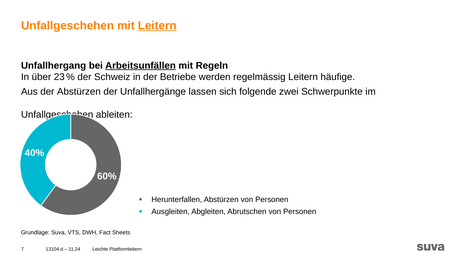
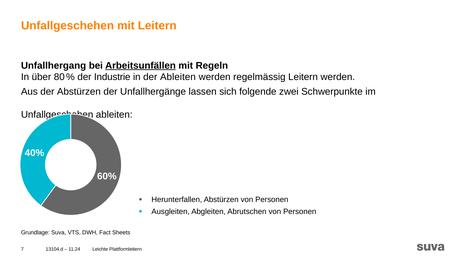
Leitern at (157, 26) underline: present -> none
23: 23 -> 80
Schweiz: Schweiz -> Industrie
der Betriebe: Betriebe -> Ableiten
Leitern häufige: häufige -> werden
